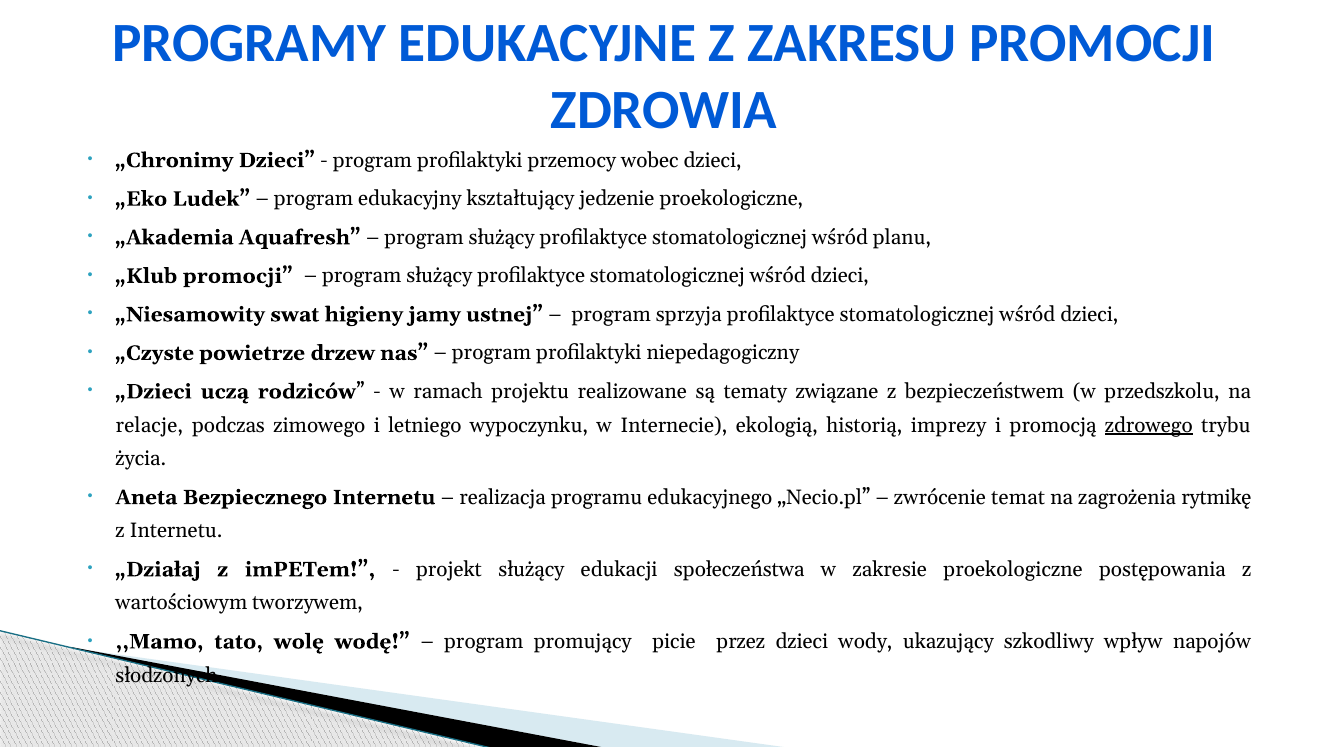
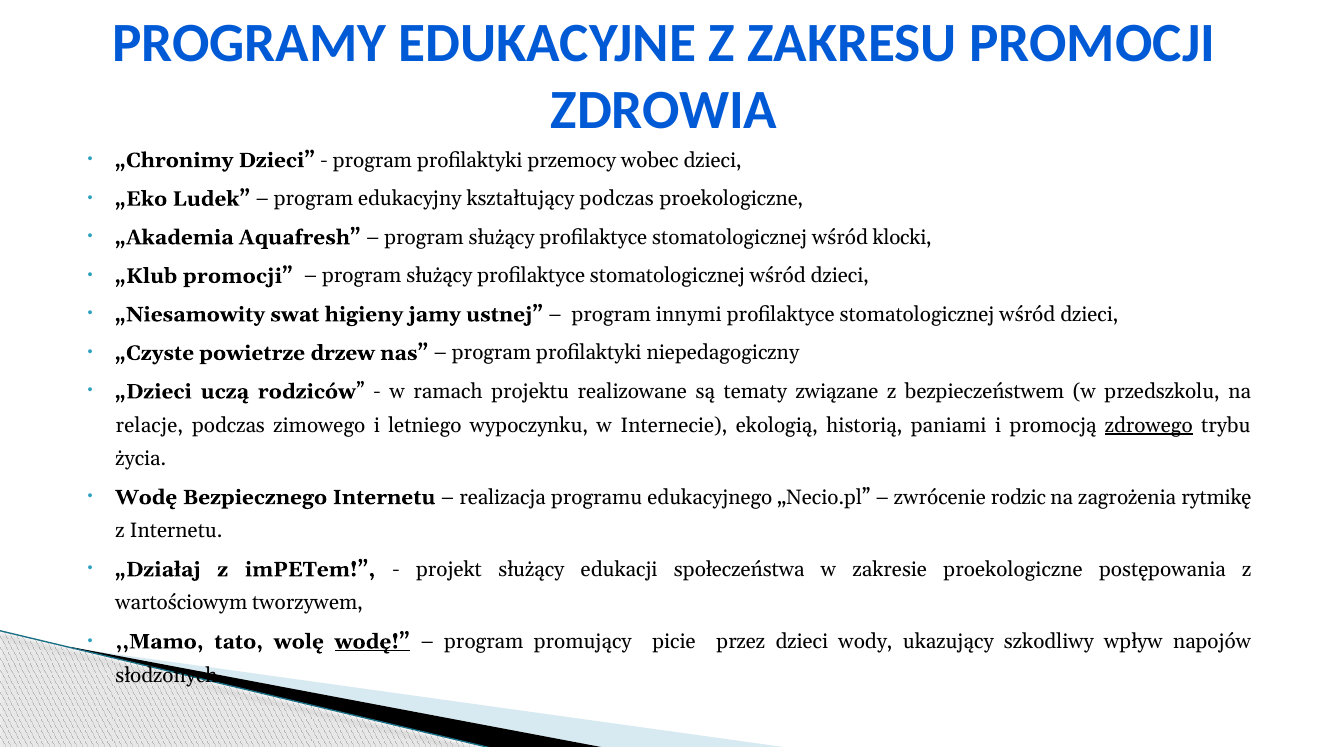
kształtujący jedzenie: jedzenie -> podczas
planu: planu -> klocki
sprzyja: sprzyja -> innymi
imprezy: imprezy -> paniami
Aneta at (146, 497): Aneta -> Wodę
temat: temat -> rodzic
wodę at (372, 642) underline: none -> present
